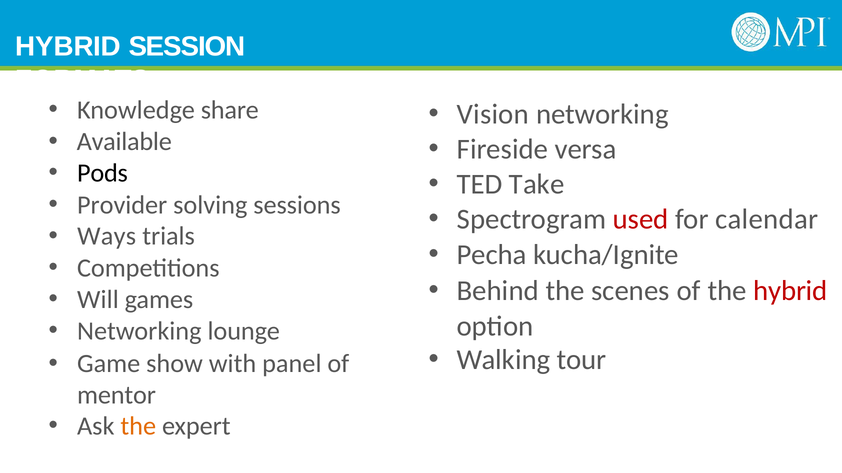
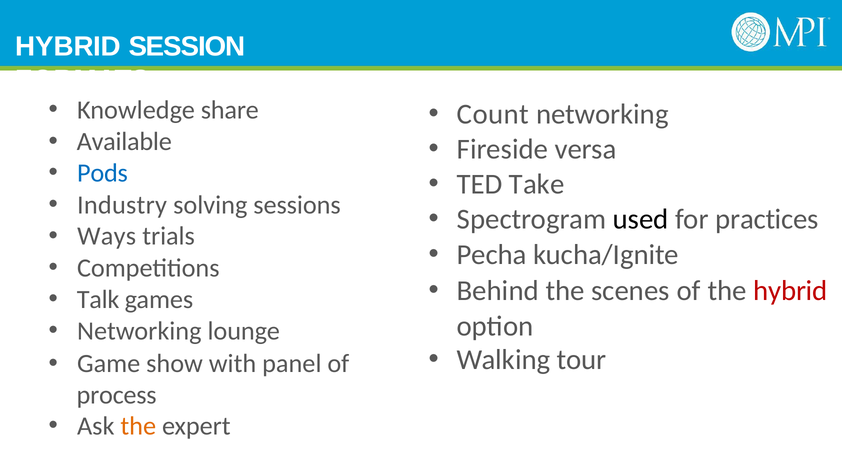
Vision: Vision -> Count
Pods colour: black -> blue
Provider: Provider -> Industry
used colour: red -> black
calendar: calendar -> practices
Will: Will -> Talk
mentor: mentor -> process
